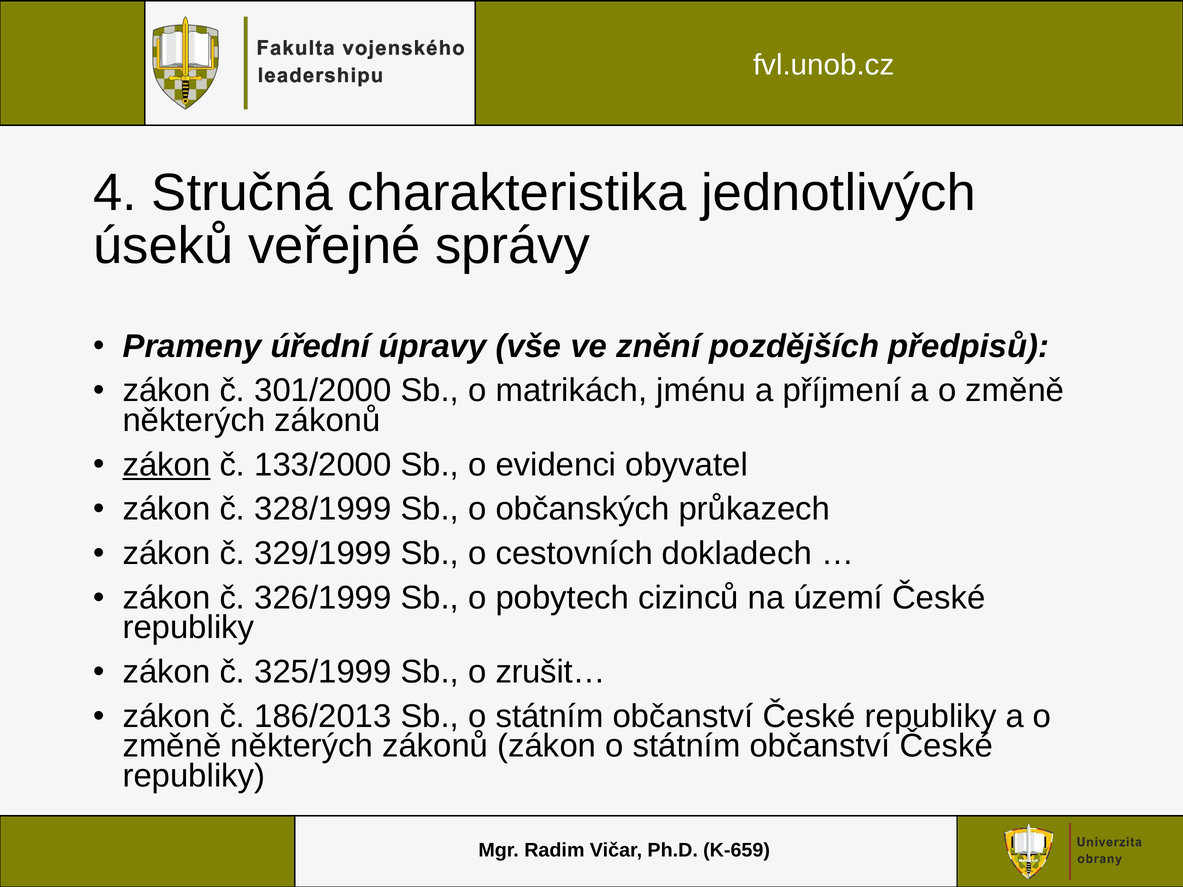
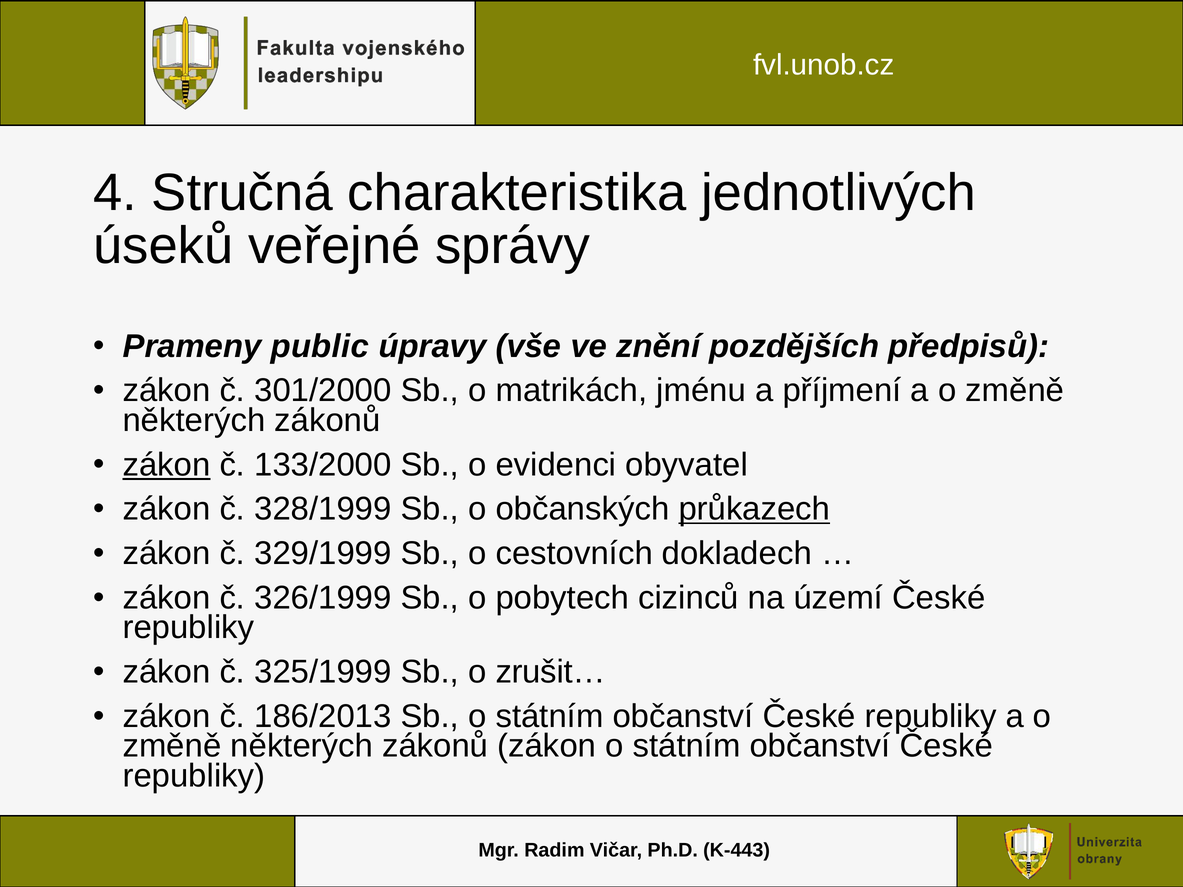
úřední: úřední -> public
průkazech underline: none -> present
K-659: K-659 -> K-443
